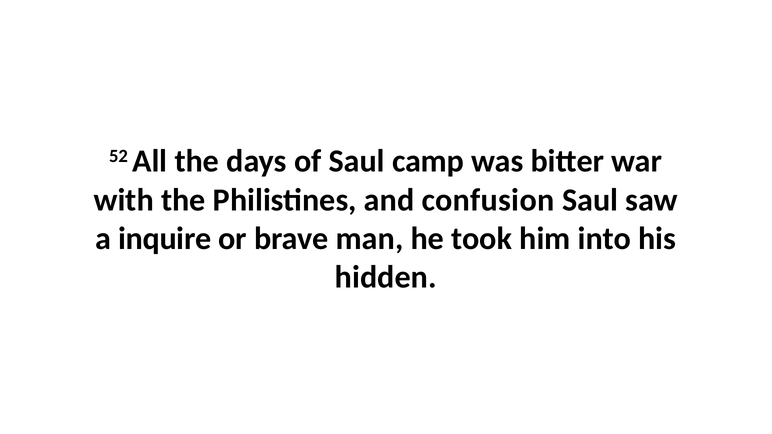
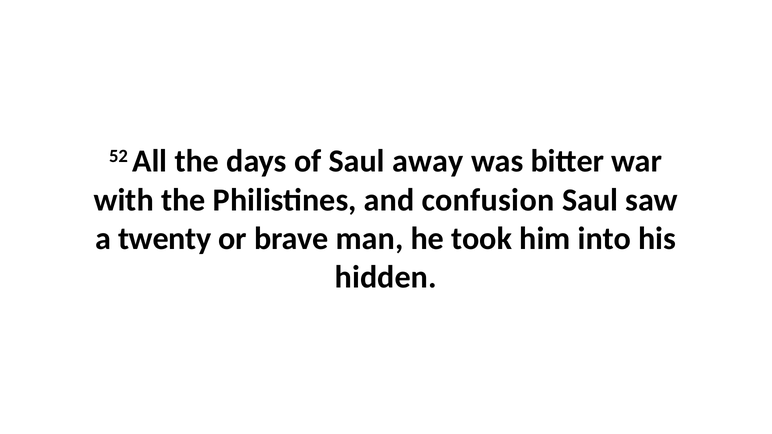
camp: camp -> away
inquire: inquire -> twenty
